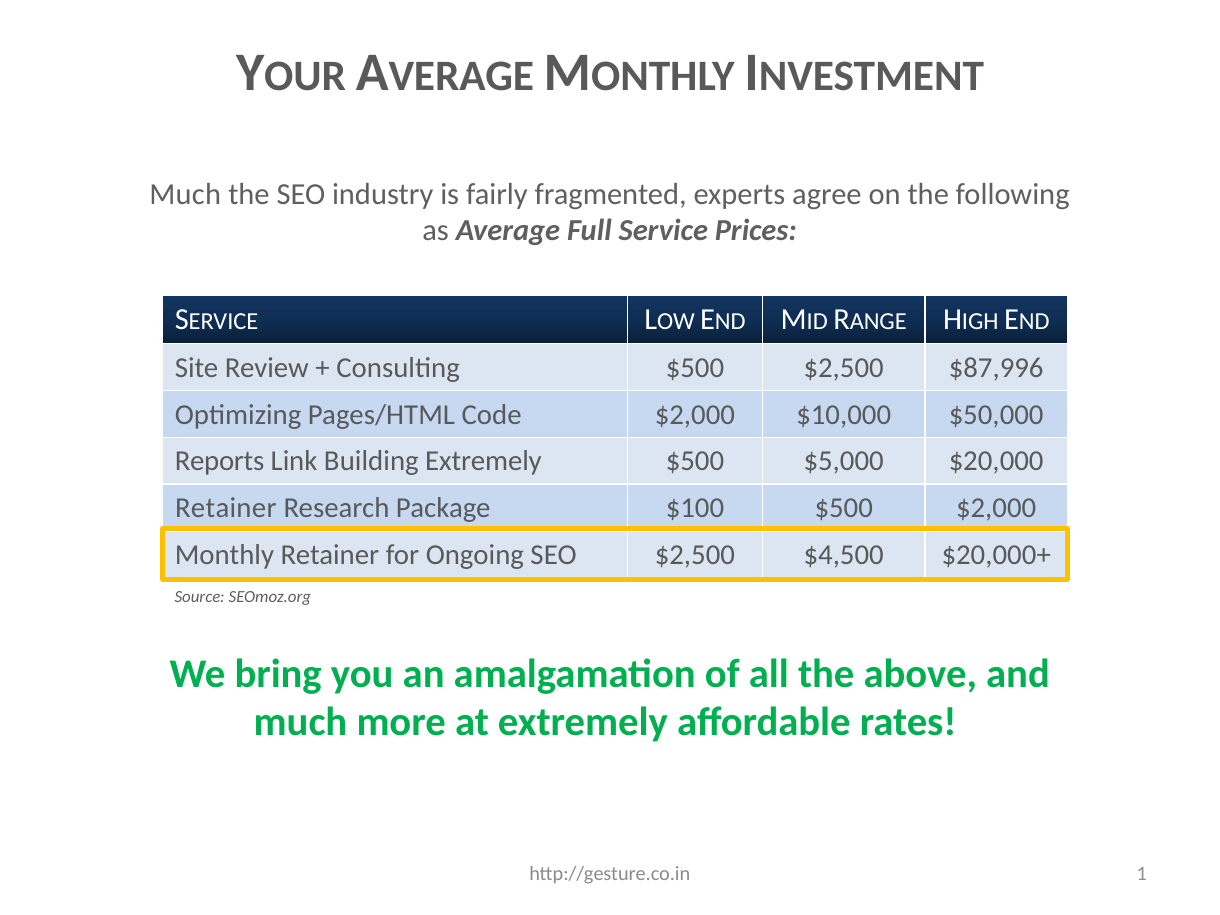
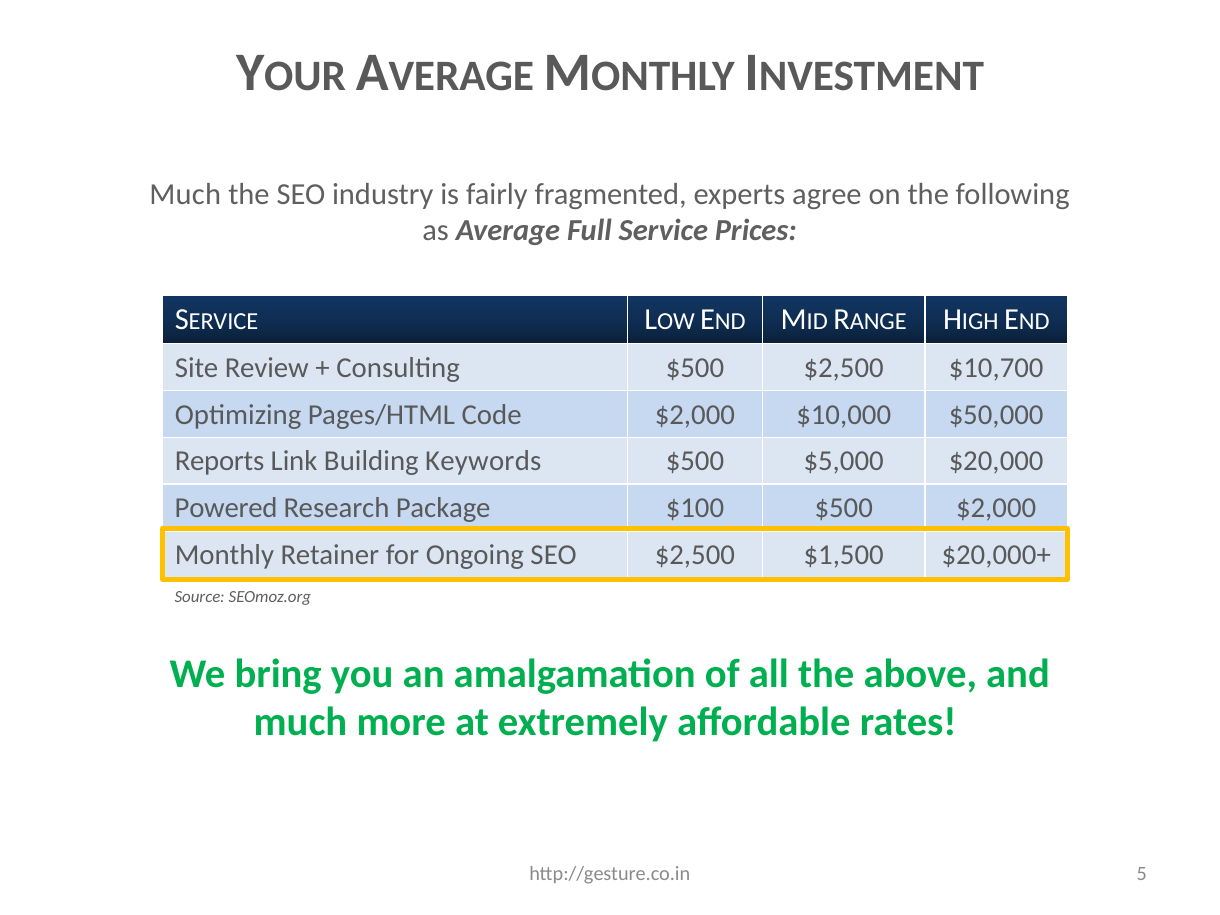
$87,996: $87,996 -> $10,700
Building Extremely: Extremely -> Keywords
Retainer at (226, 508): Retainer -> Powered
$4,500: $4,500 -> $1,500
1: 1 -> 5
